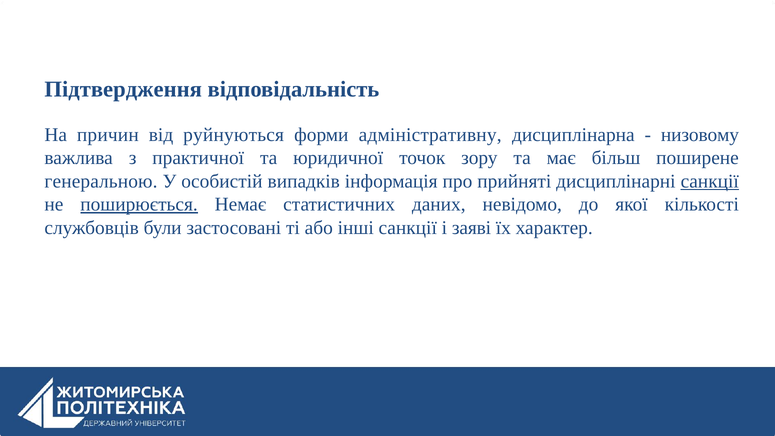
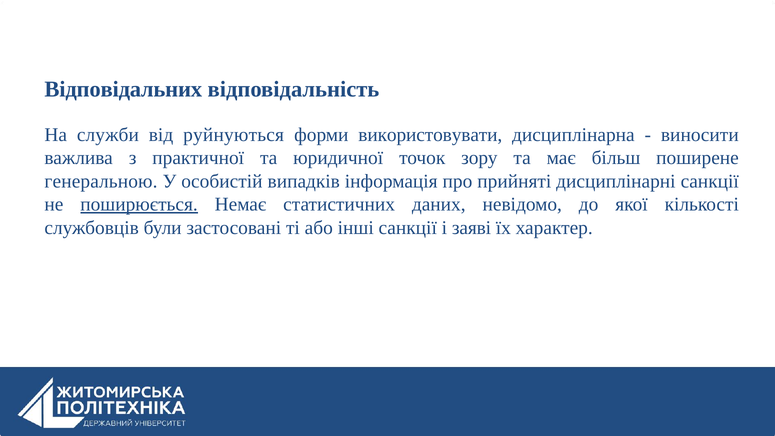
Підтвердження: Підтвердження -> Відповідальних
причин: причин -> служби
адміністративну: адміністративну -> використовувати
низовому: низовому -> виносити
санкції at (710, 181) underline: present -> none
